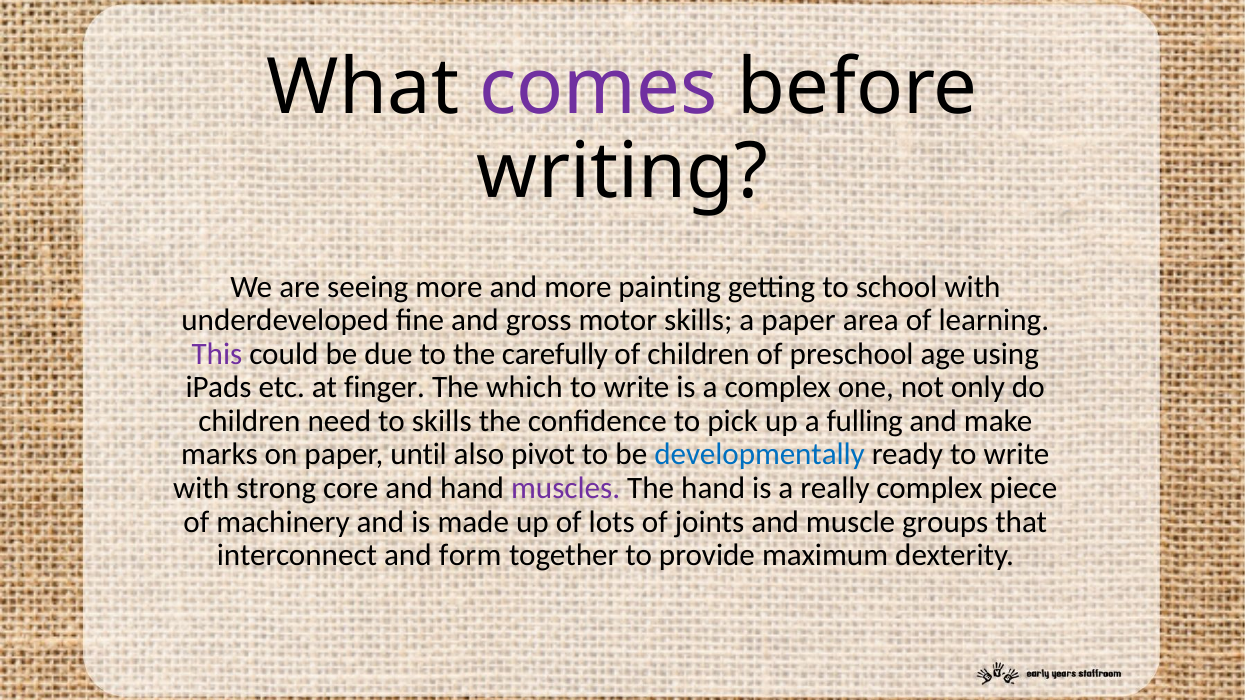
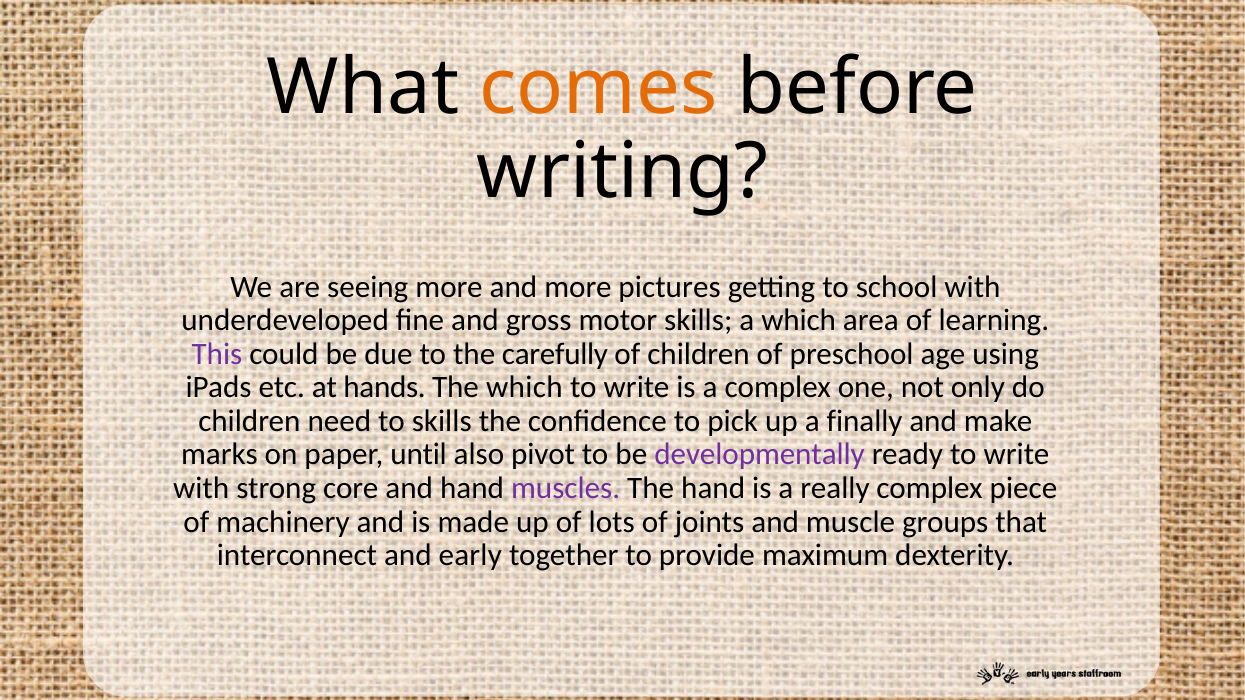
comes colour: purple -> orange
painting: painting -> pictures
a paper: paper -> which
finger: finger -> hands
fulling: fulling -> finally
developmentally colour: blue -> purple
form: form -> early
